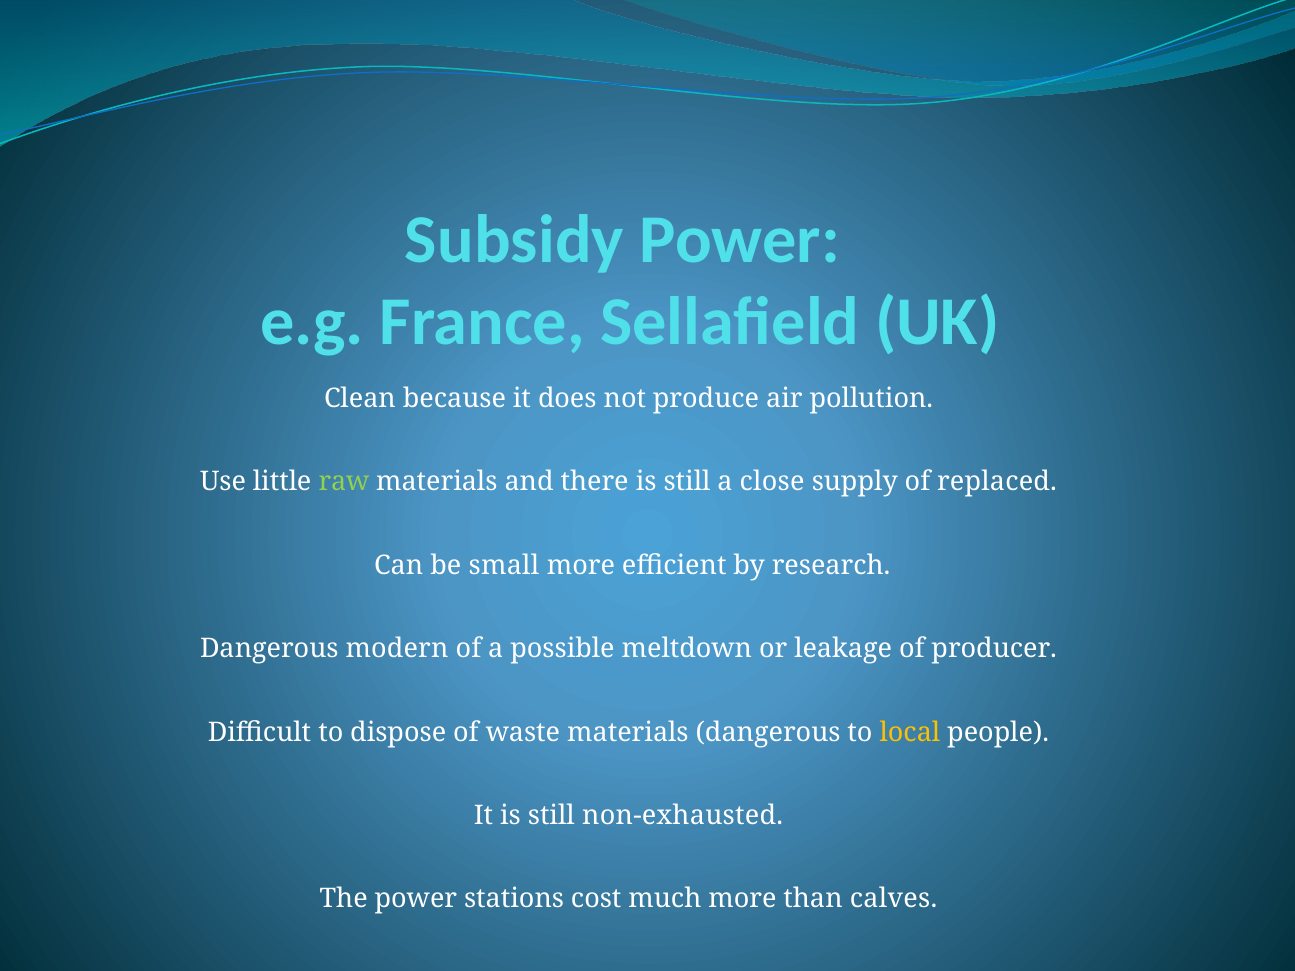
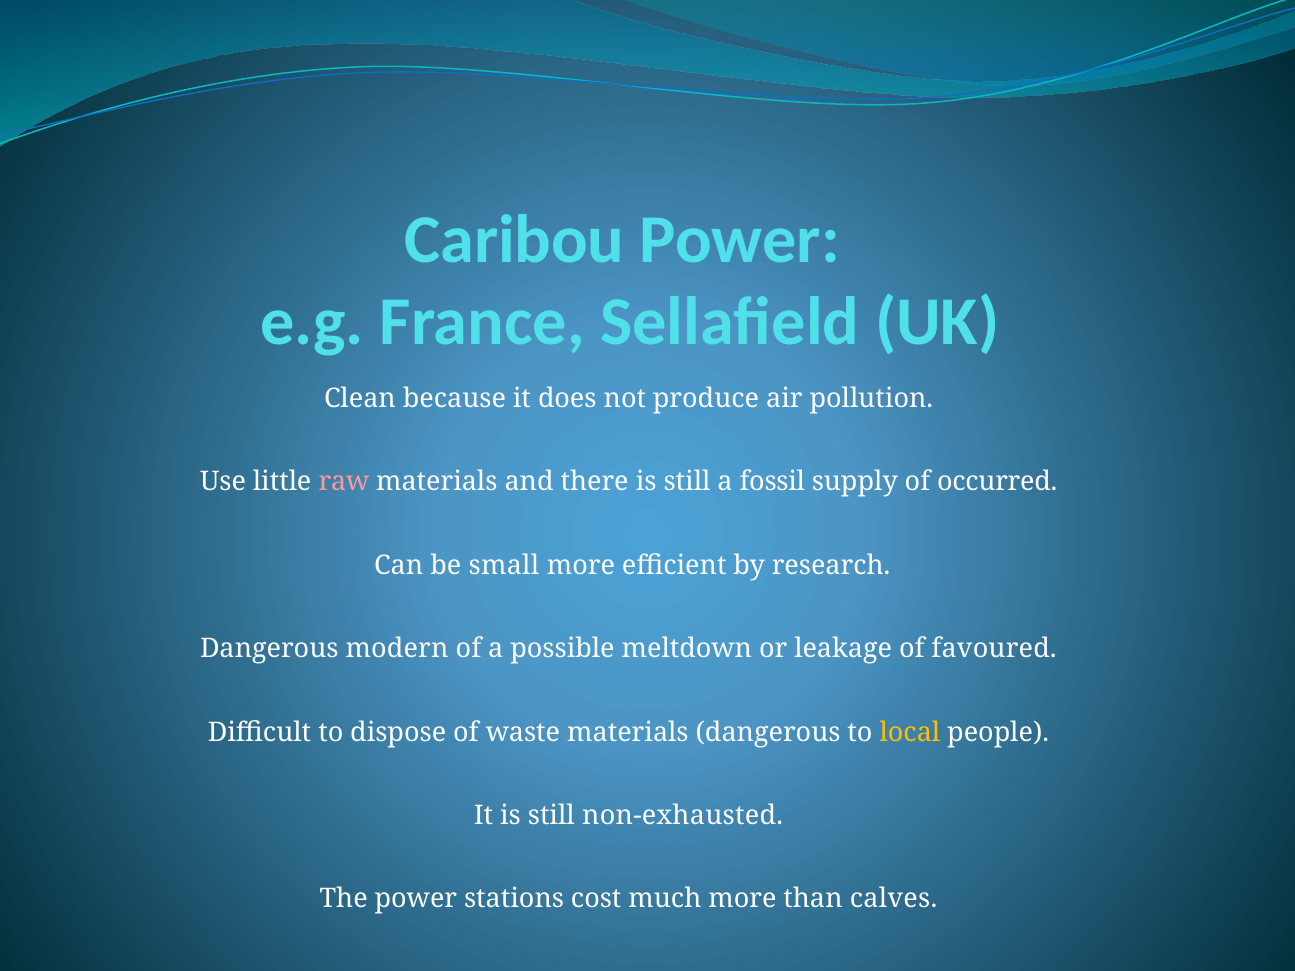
Subsidy: Subsidy -> Caribou
raw colour: light green -> pink
close: close -> fossil
replaced: replaced -> occurred
producer: producer -> favoured
